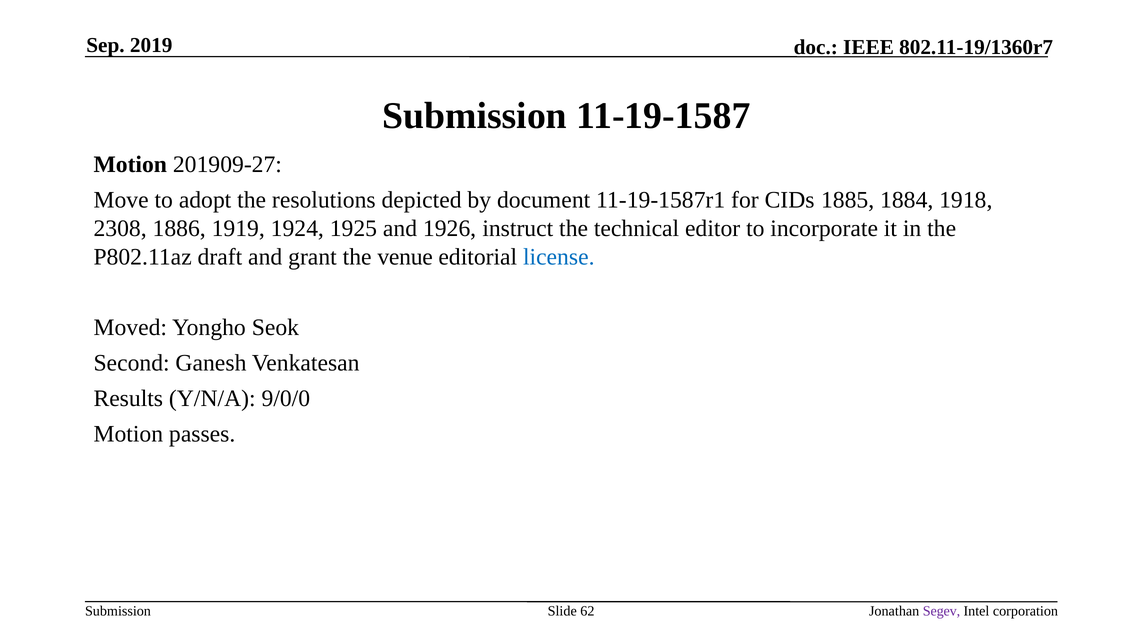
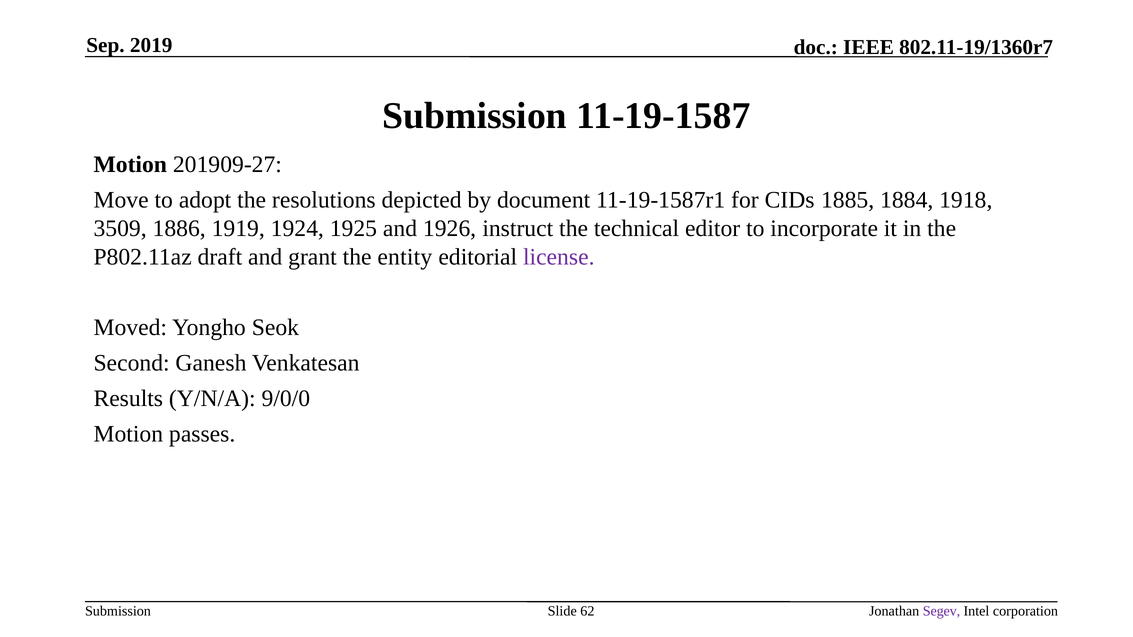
2308: 2308 -> 3509
venue: venue -> entity
license colour: blue -> purple
